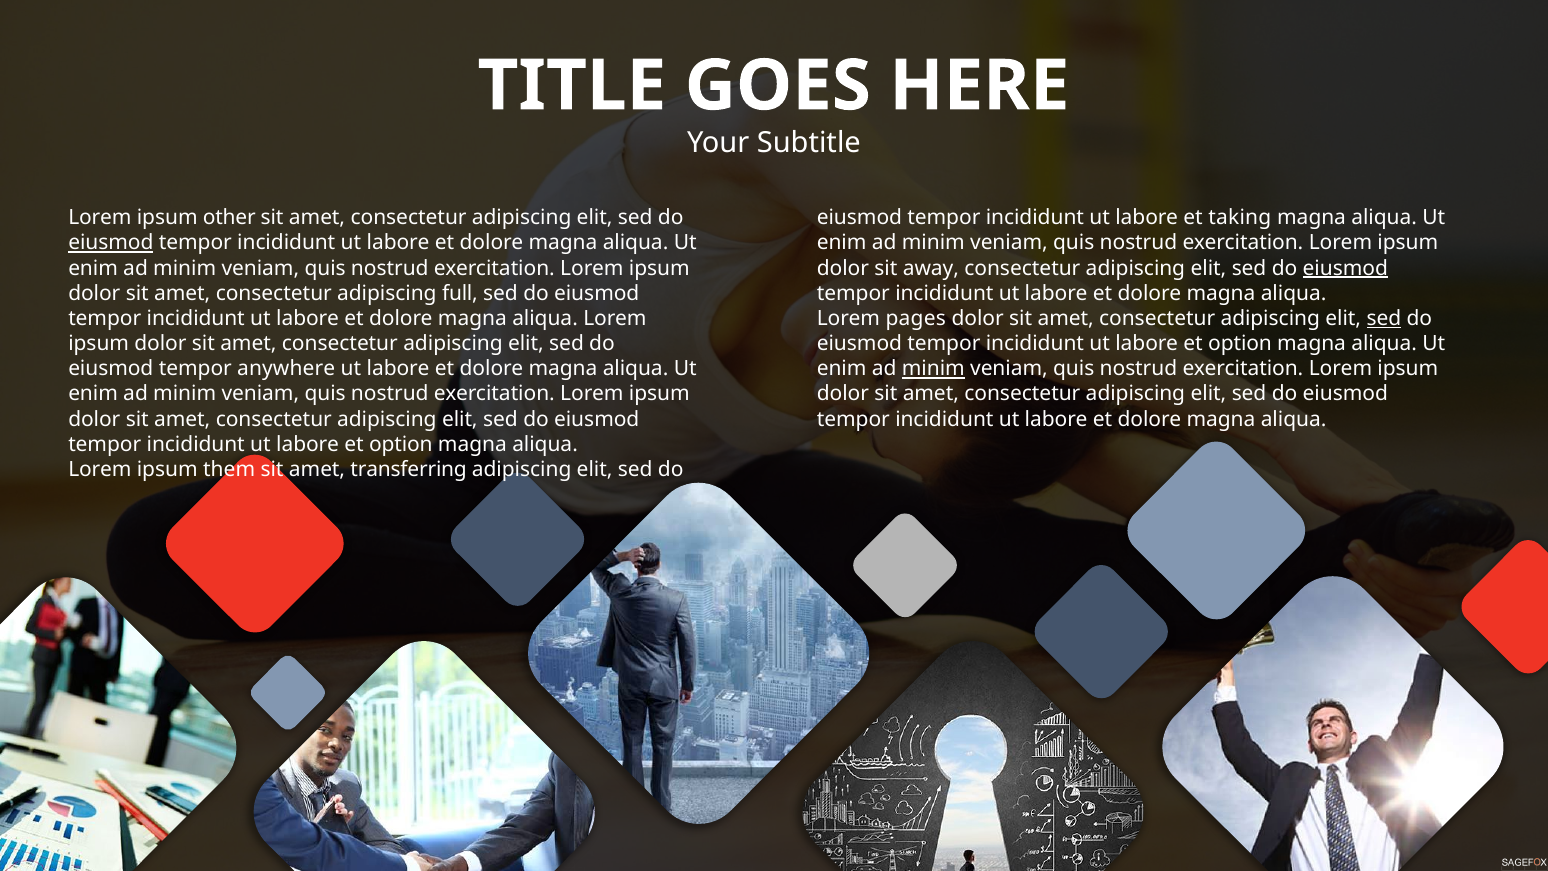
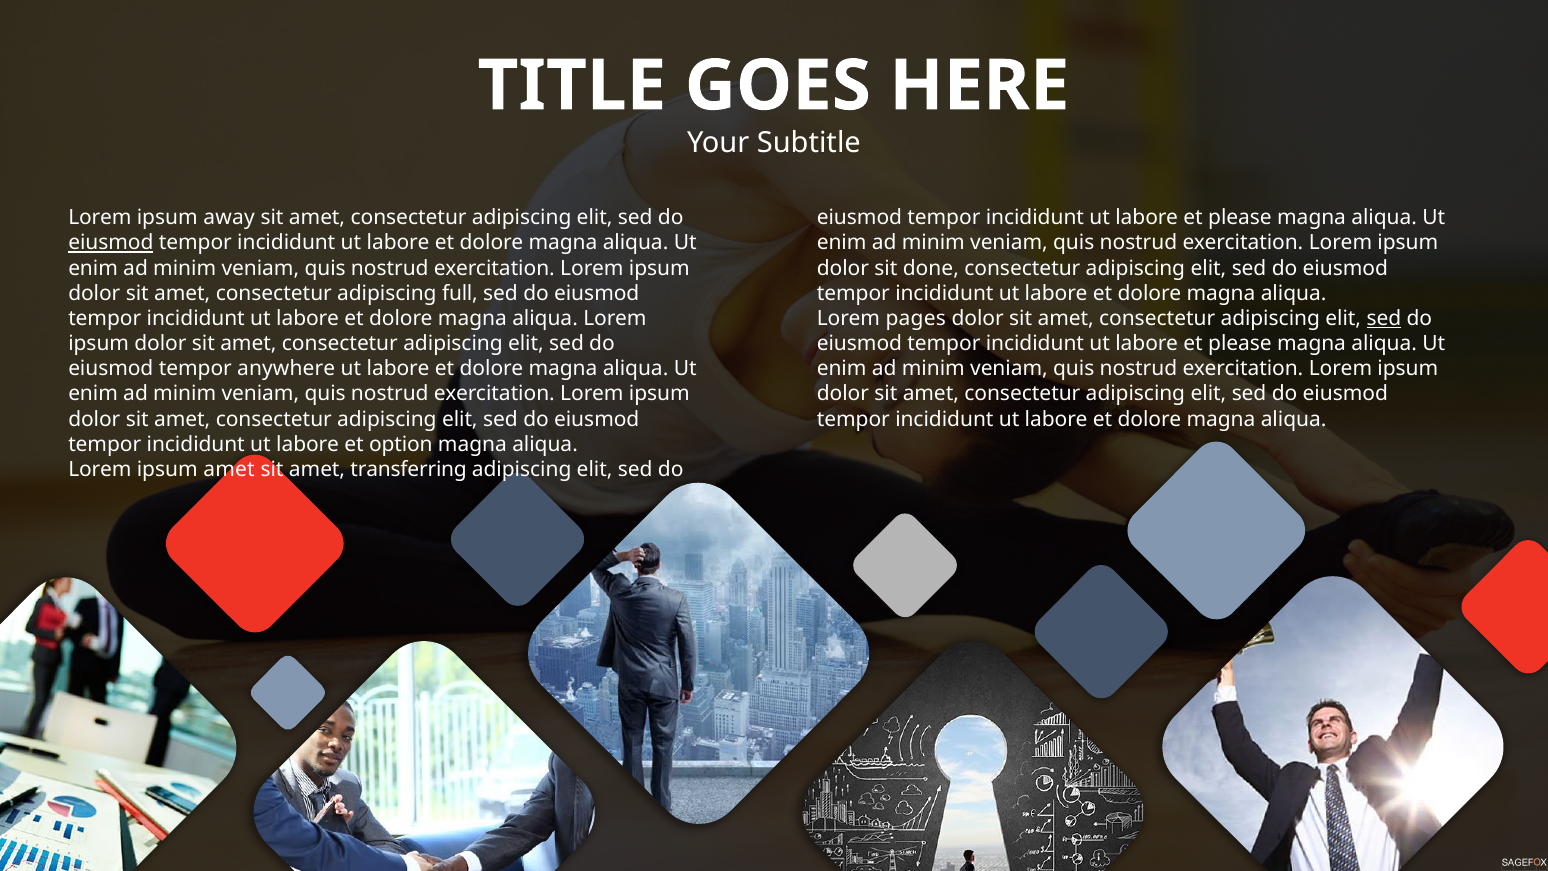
other: other -> away
taking at (1240, 218): taking -> please
away: away -> done
eiusmod at (1345, 268) underline: present -> none
option at (1240, 344): option -> please
minim at (933, 369) underline: present -> none
ipsum them: them -> amet
